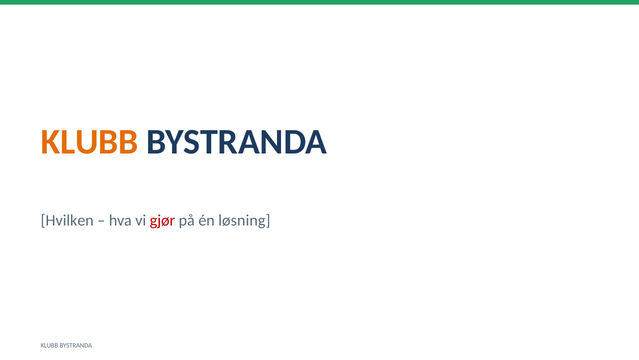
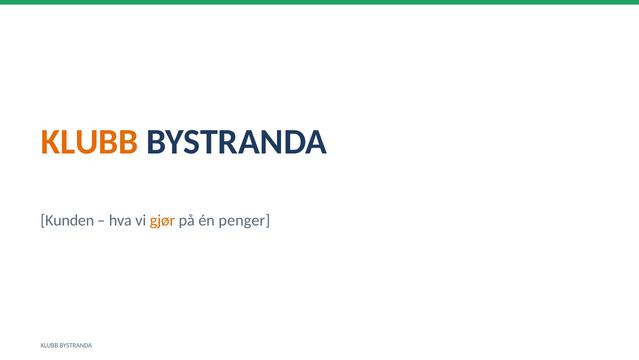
Hvilken: Hvilken -> Kunden
gjør colour: red -> orange
løsning: løsning -> penger
